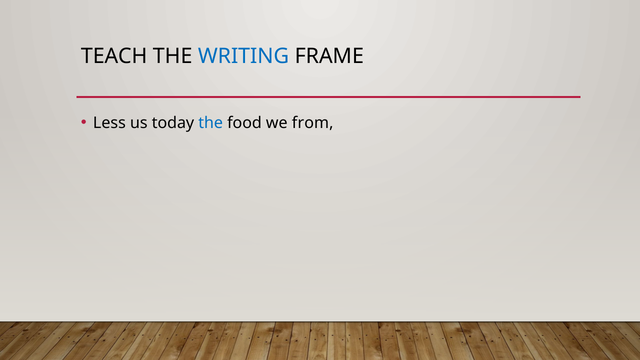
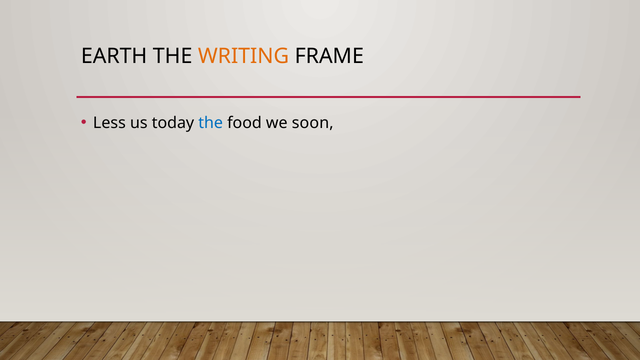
TEACH: TEACH -> EARTH
WRITING colour: blue -> orange
from: from -> soon
